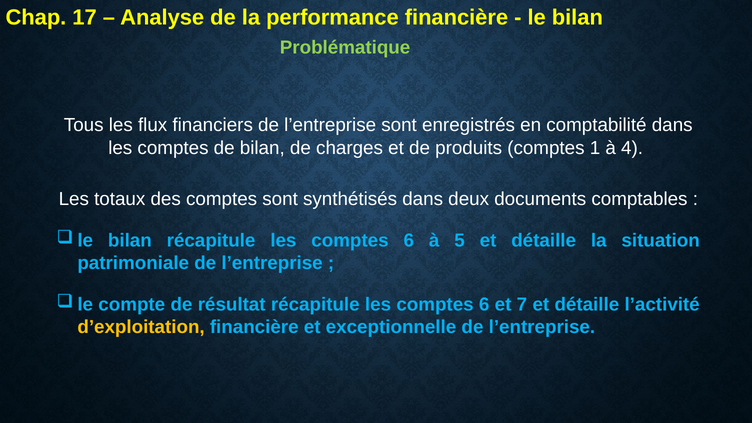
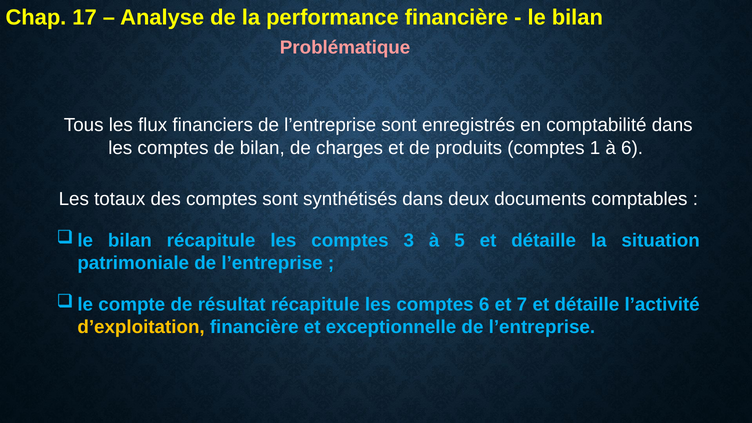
Problématique colour: light green -> pink
à 4: 4 -> 6
6 at (409, 241): 6 -> 3
